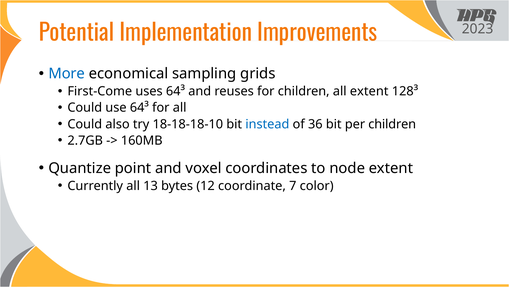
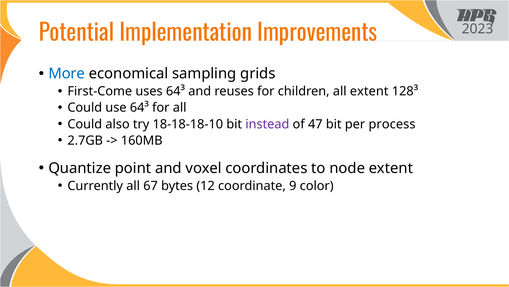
instead colour: blue -> purple
36: 36 -> 47
per children: children -> process
13: 13 -> 67
7: 7 -> 9
